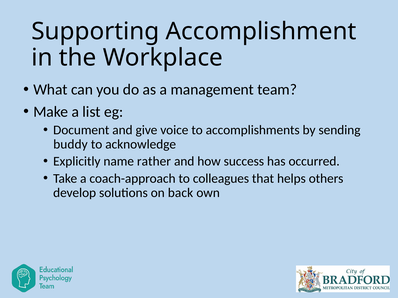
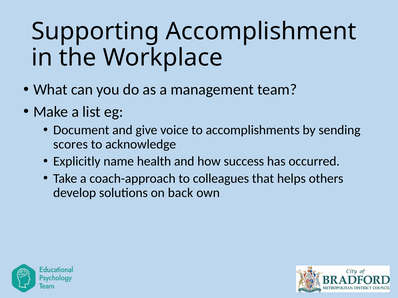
buddy: buddy -> scores
rather: rather -> health
